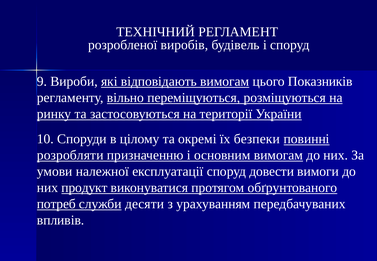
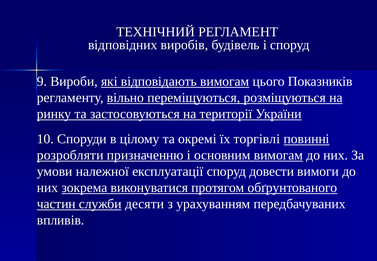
розробленої: розробленої -> відповідних
безпеки: безпеки -> торгівлі
продукт: продукт -> зокрема
потреб: потреб -> частин
